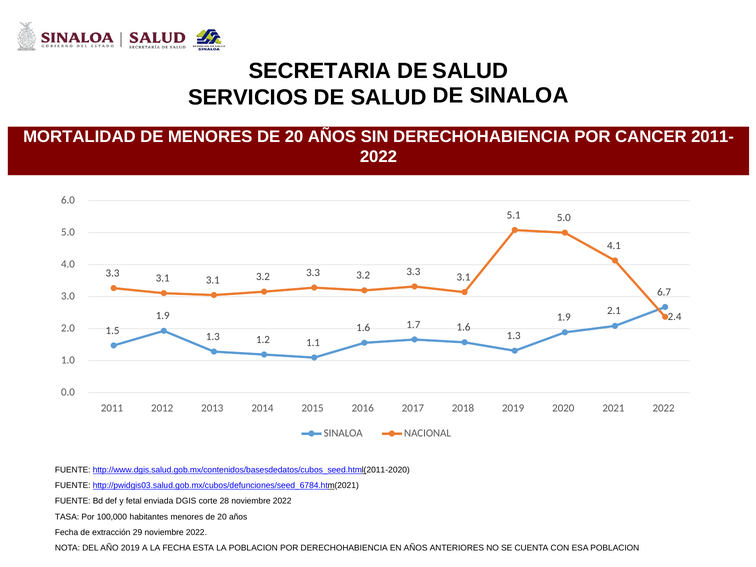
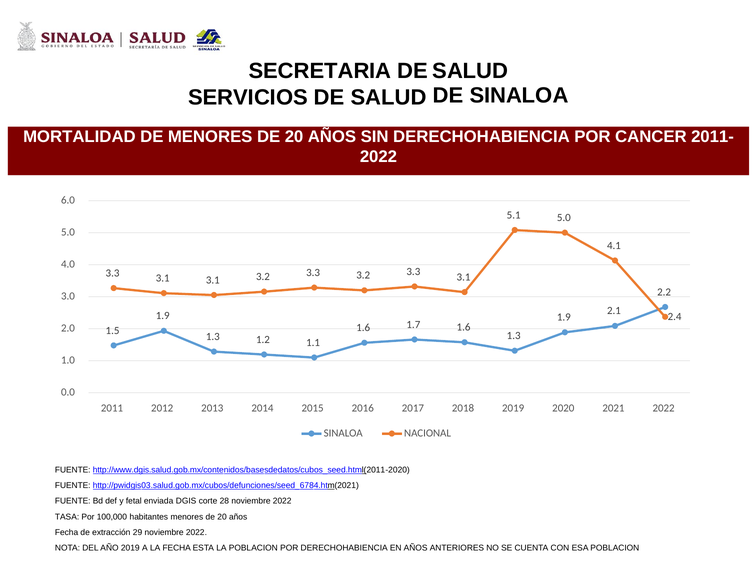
6.7: 6.7 -> 2.2
